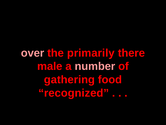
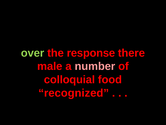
over colour: pink -> light green
primarily: primarily -> response
gathering: gathering -> colloquial
